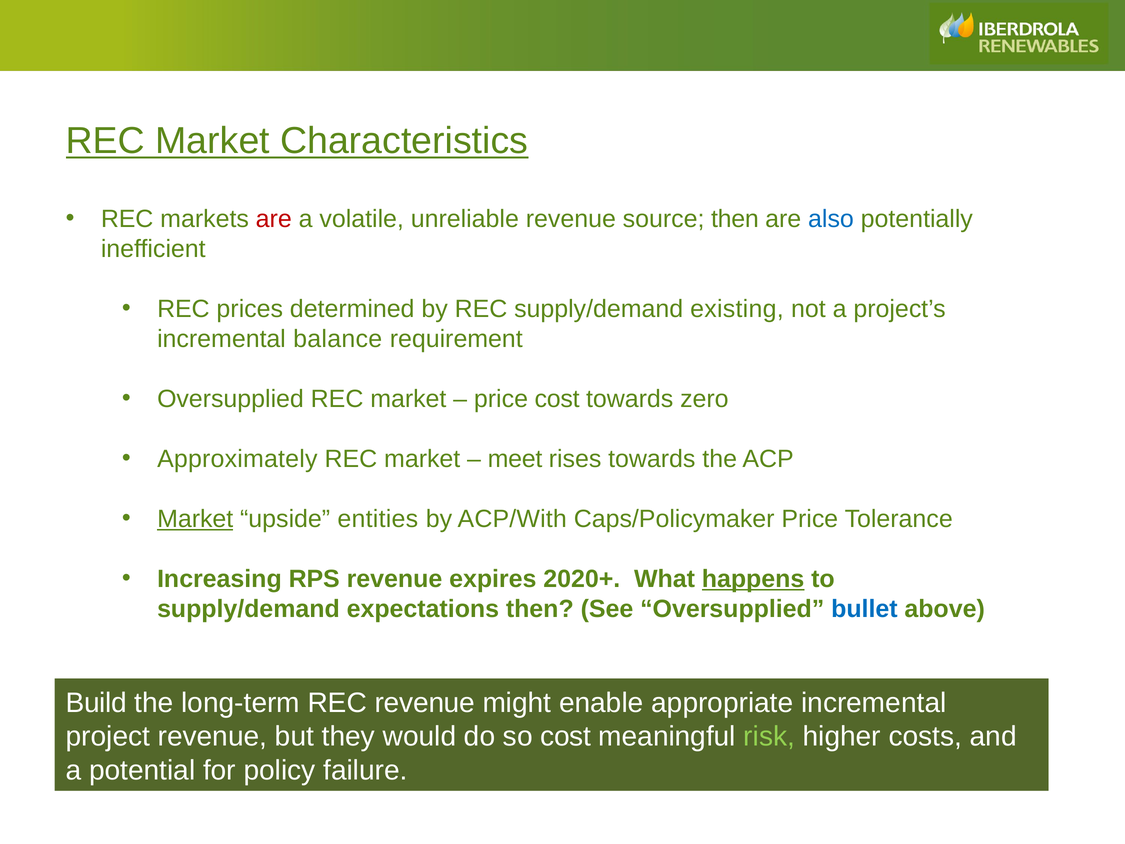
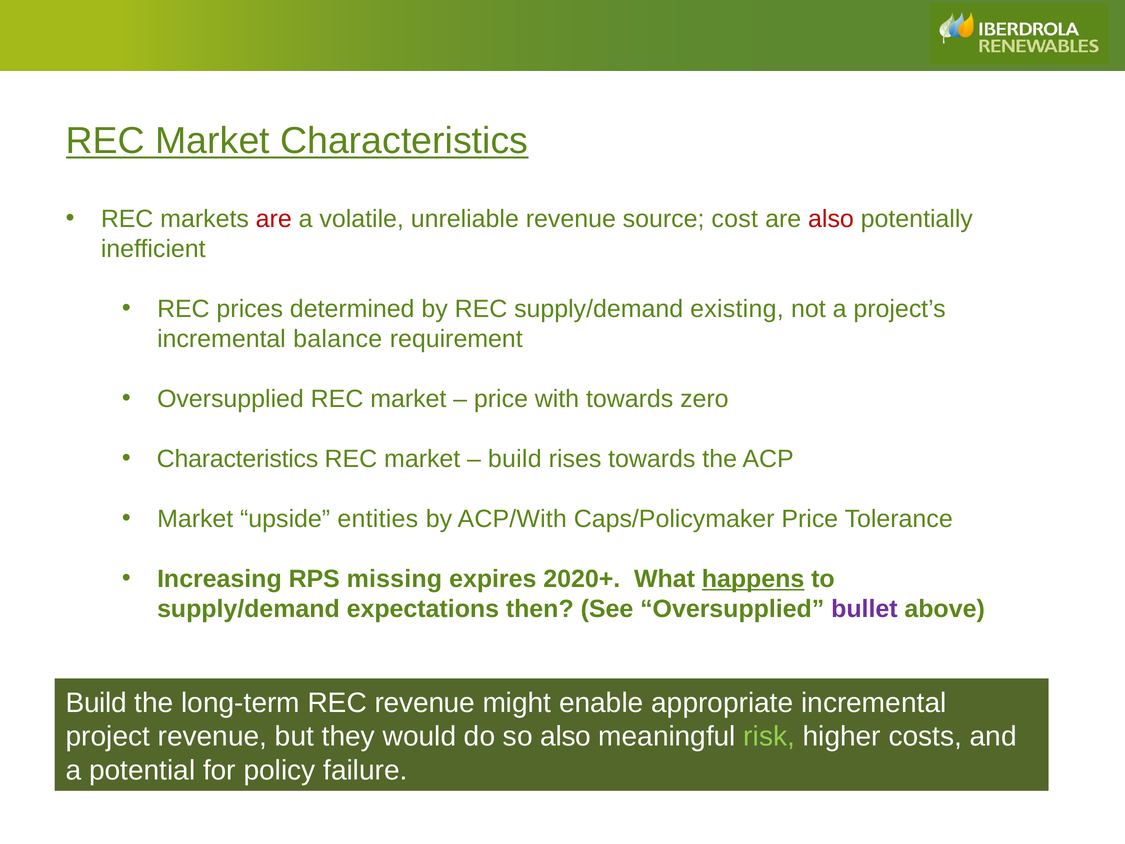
source then: then -> cost
also at (831, 219) colour: blue -> red
price cost: cost -> with
Approximately at (237, 459): Approximately -> Characteristics
meet at (515, 459): meet -> build
Market at (195, 519) underline: present -> none
RPS revenue: revenue -> missing
bullet colour: blue -> purple
so cost: cost -> also
